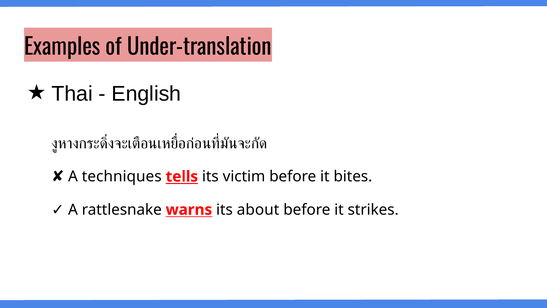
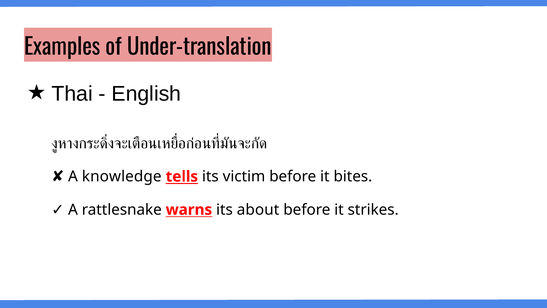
techniques: techniques -> knowledge
